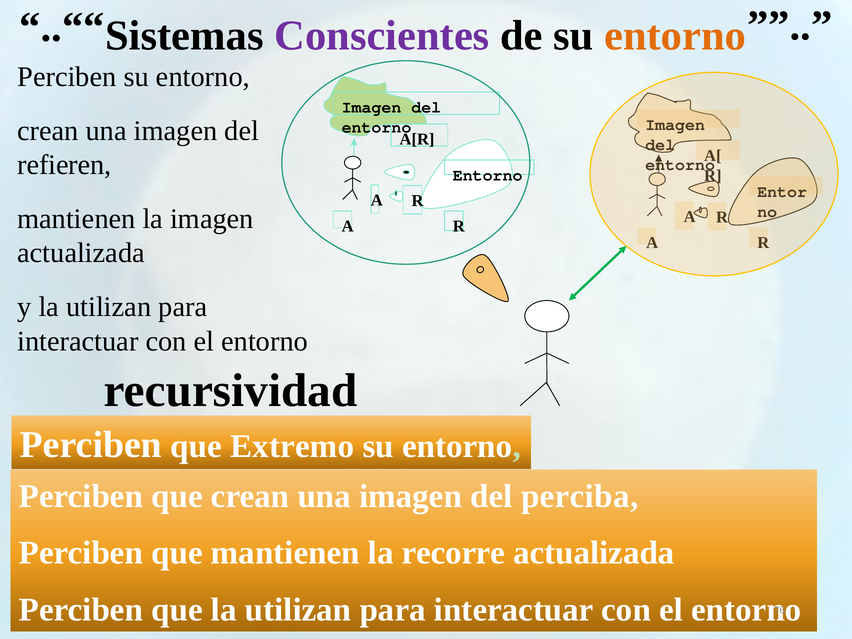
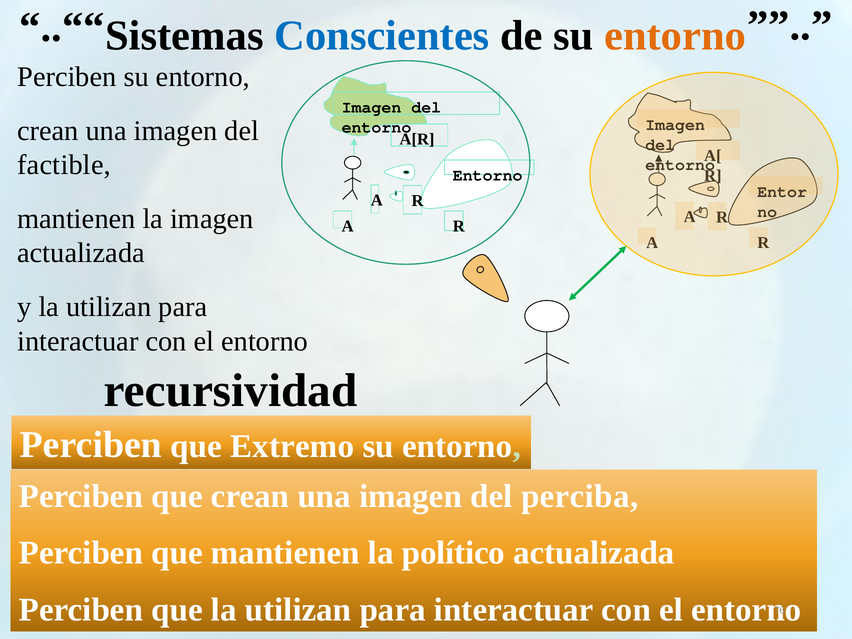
Conscientes colour: purple -> blue
refieren: refieren -> factible
recorre: recorre -> político
